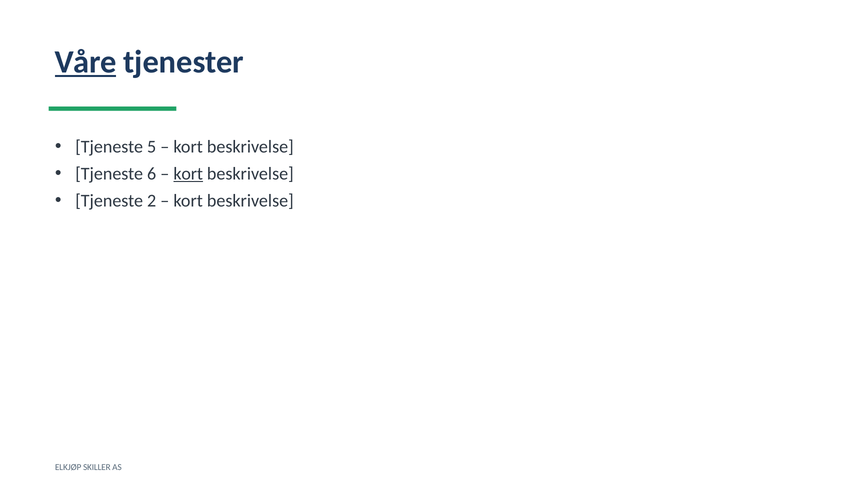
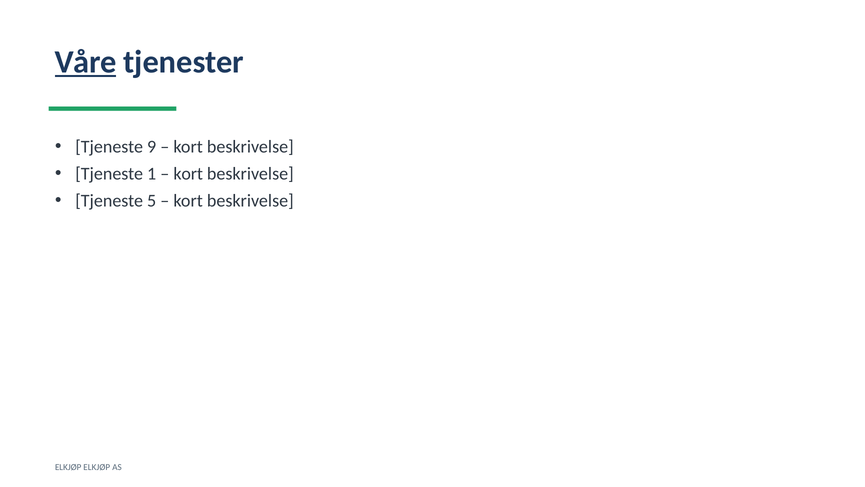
5: 5 -> 9
6: 6 -> 1
kort at (188, 174) underline: present -> none
2: 2 -> 5
ELKJØP SKILLER: SKILLER -> ELKJØP
